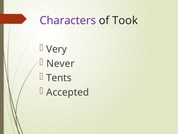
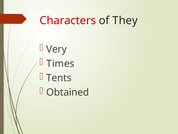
Characters colour: purple -> red
Took: Took -> They
Never: Never -> Times
Accepted: Accepted -> Obtained
